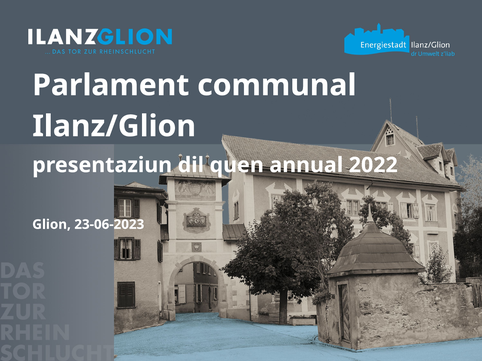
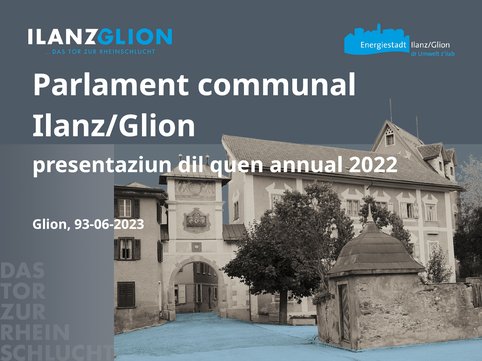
23-06-2023: 23-06-2023 -> 93-06-2023
